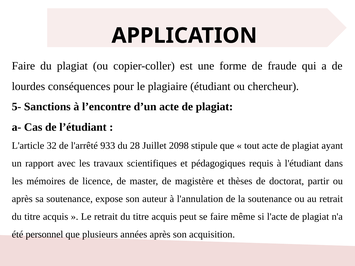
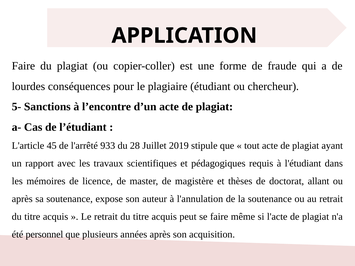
32: 32 -> 45
2098: 2098 -> 2019
partir: partir -> allant
